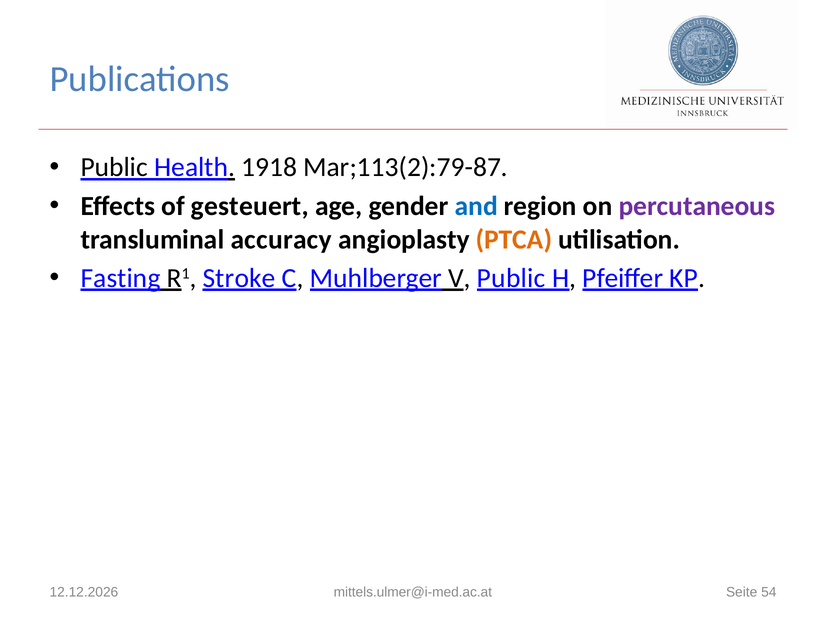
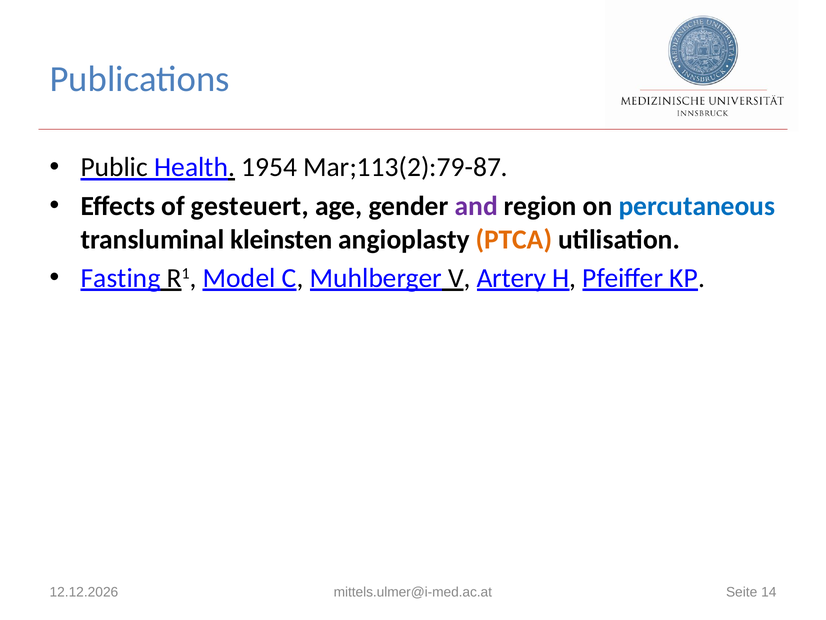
1918: 1918 -> 1954
and colour: blue -> purple
percutaneous colour: purple -> blue
accuracy: accuracy -> kleinsten
Stroke: Stroke -> Model
V Public: Public -> Artery
54: 54 -> 14
